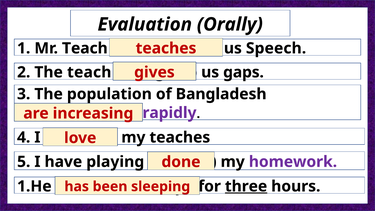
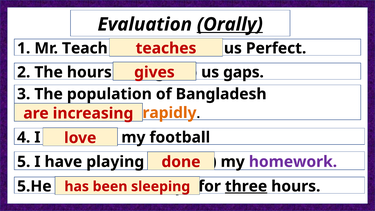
Orally underline: none -> present
Speech: Speech -> Perfect
The teach: teach -> hours
rapidly colour: purple -> orange
my teaches: teaches -> football
1.He: 1.He -> 5.He
